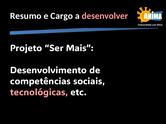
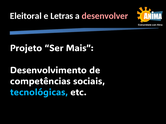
Resumo: Resumo -> Eleitoral
Cargo: Cargo -> Letras
tecnológicas colour: pink -> light blue
